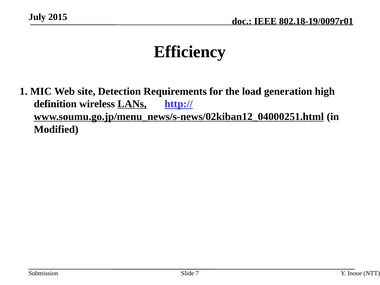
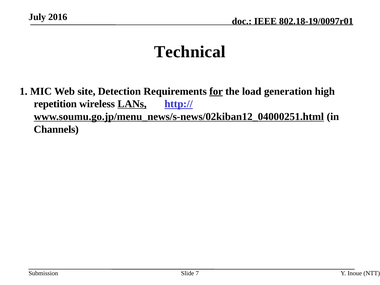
2015: 2015 -> 2016
Efficiency: Efficiency -> Technical
for underline: none -> present
definition: definition -> repetition
Modified: Modified -> Channels
